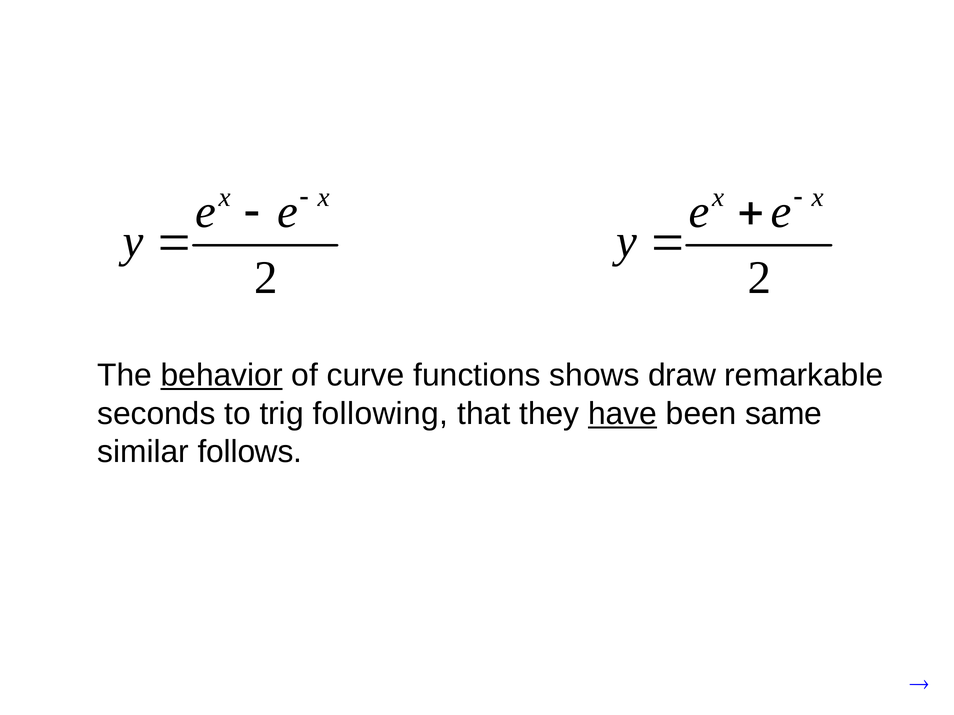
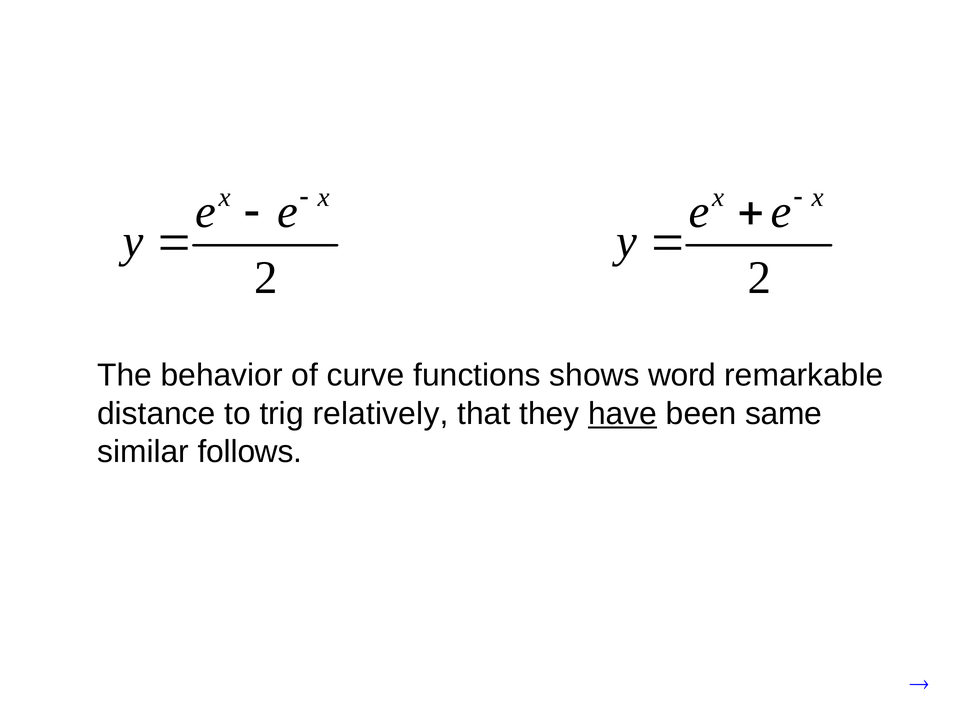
behavior underline: present -> none
draw: draw -> word
seconds: seconds -> distance
following: following -> relatively
